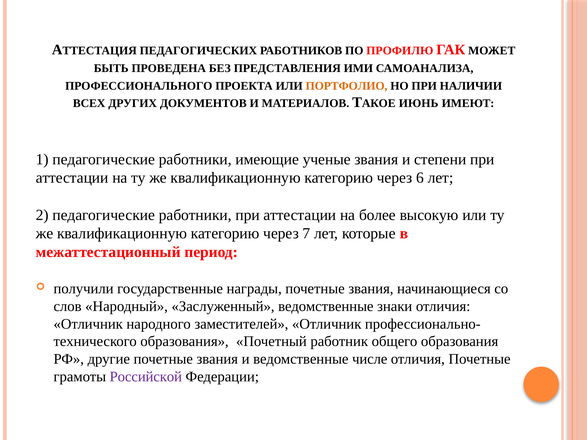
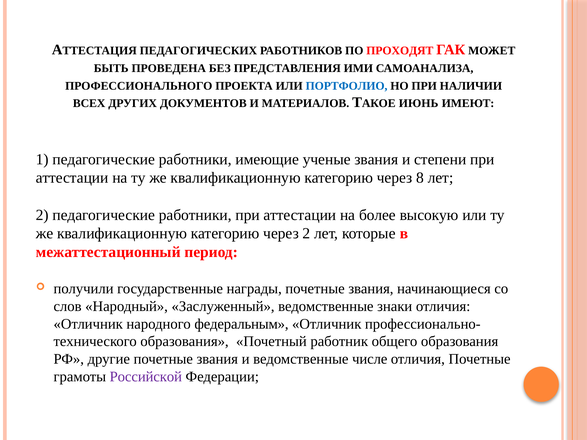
ПРОФИЛЮ: ПРОФИЛЮ -> ПРОХОДЯТ
ПОРТФОЛИО colour: orange -> blue
6: 6 -> 8
через 7: 7 -> 2
заместителей: заместителей -> федеральным
